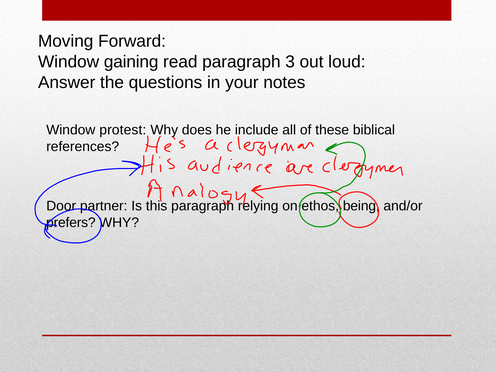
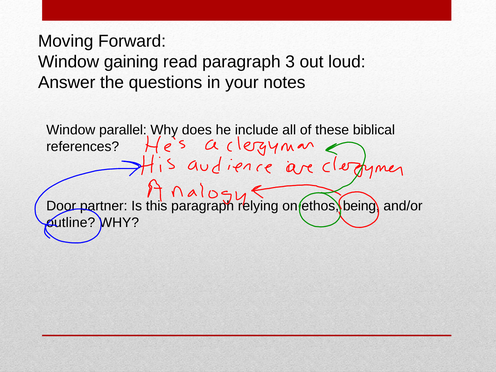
protest: protest -> parallel
prefers: prefers -> outline
